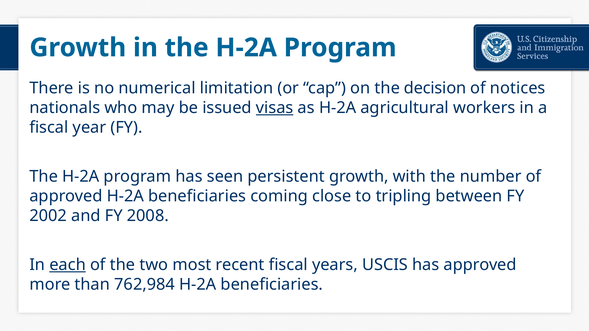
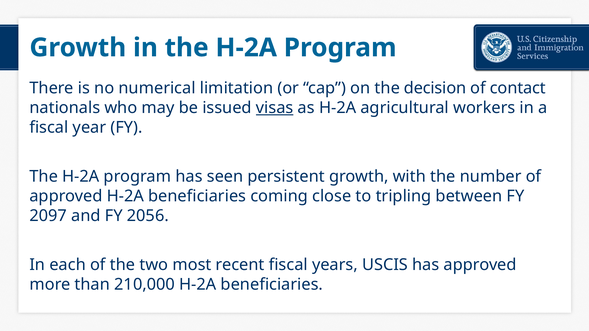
notices: notices -> contact
2002: 2002 -> 2097
2008: 2008 -> 2056
each underline: present -> none
762,984: 762,984 -> 210,000
